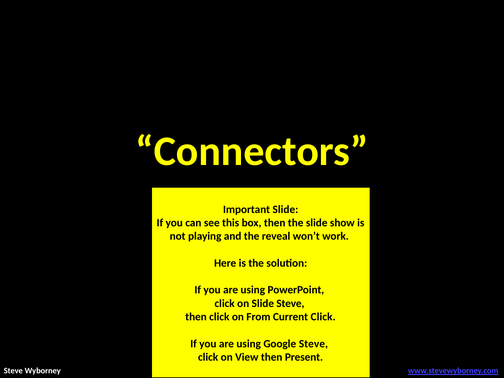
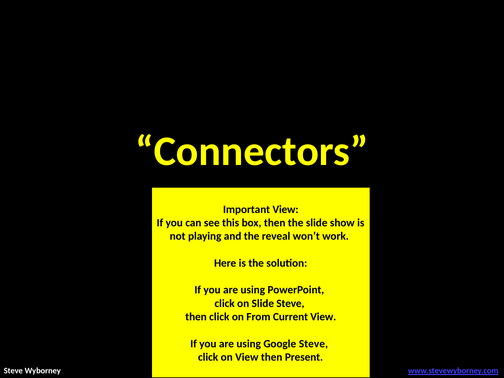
Important Slide: Slide -> View
Current Click: Click -> View
